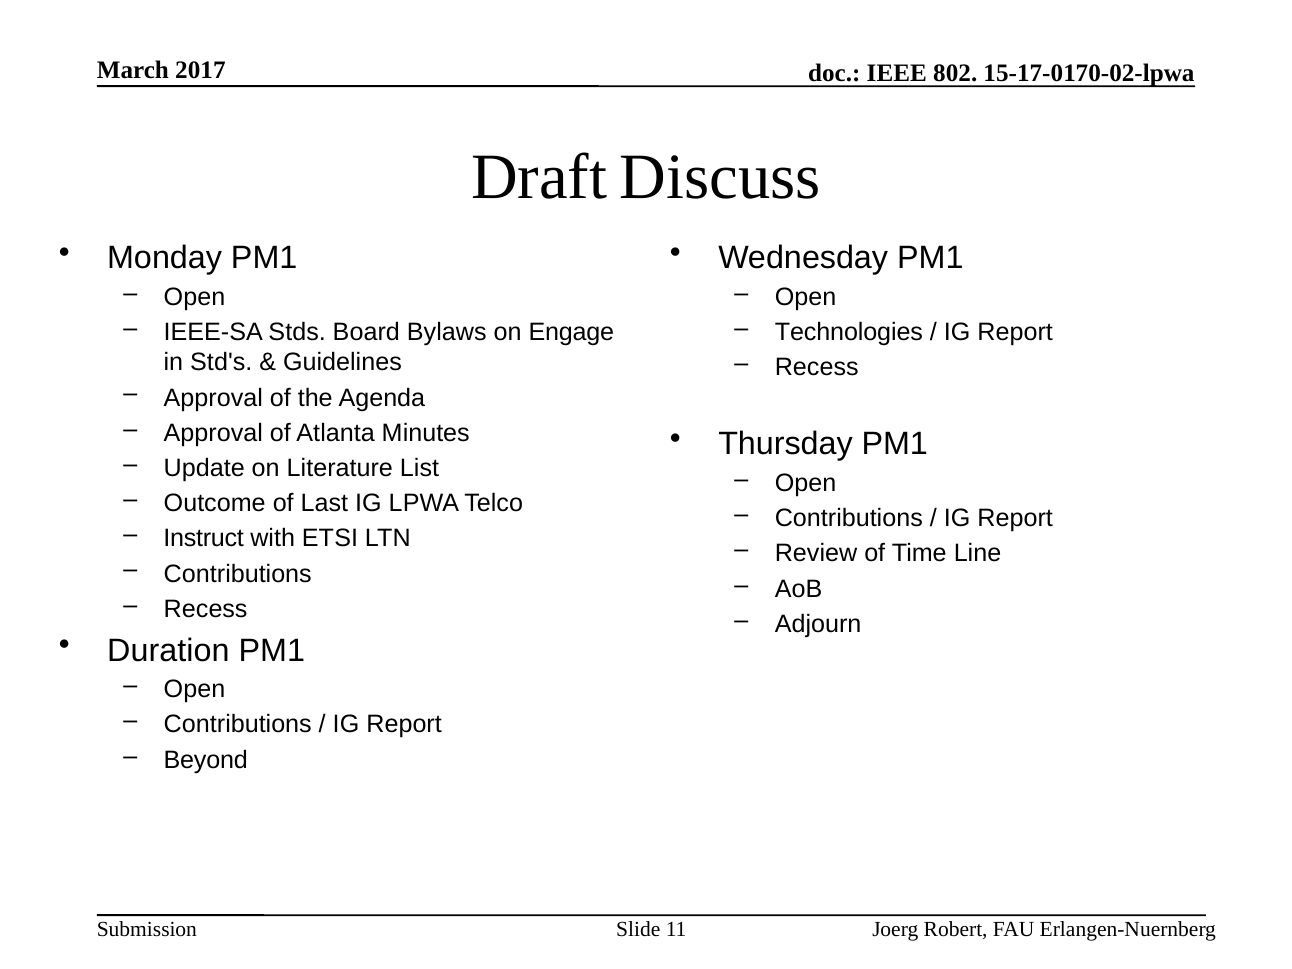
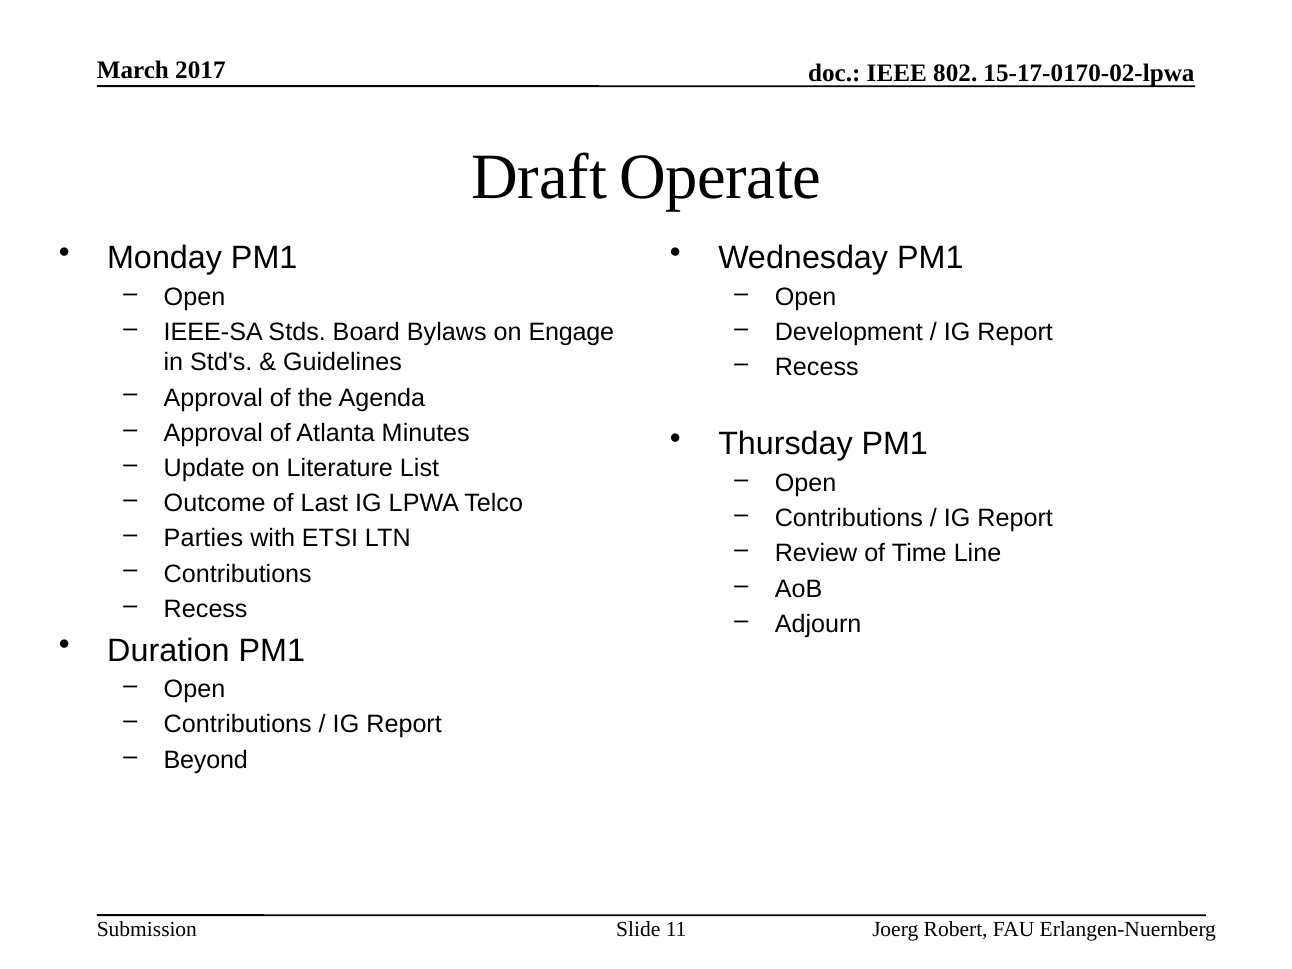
Discuss: Discuss -> Operate
Technologies: Technologies -> Development
Instruct: Instruct -> Parties
